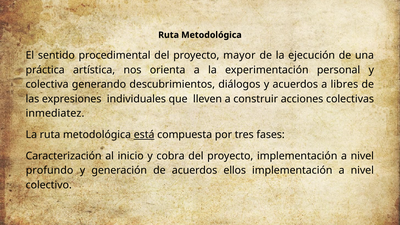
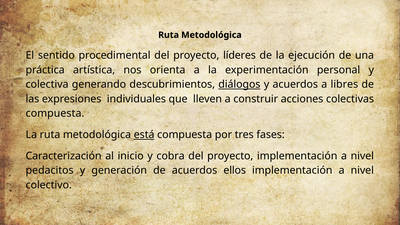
mayor: mayor -> líderes
diálogos underline: none -> present
inmediatez at (55, 114): inmediatez -> compuesta
profundo: profundo -> pedacitos
